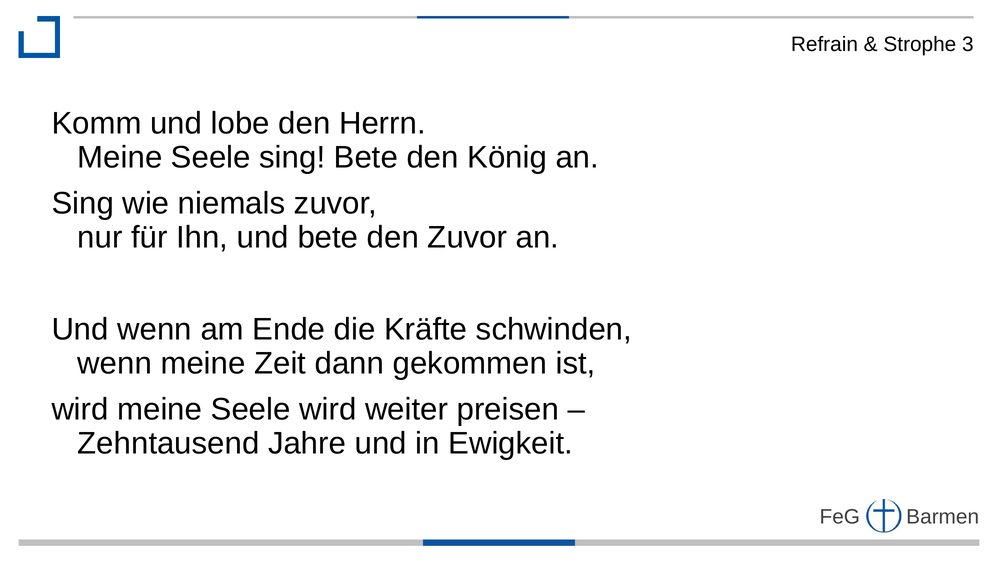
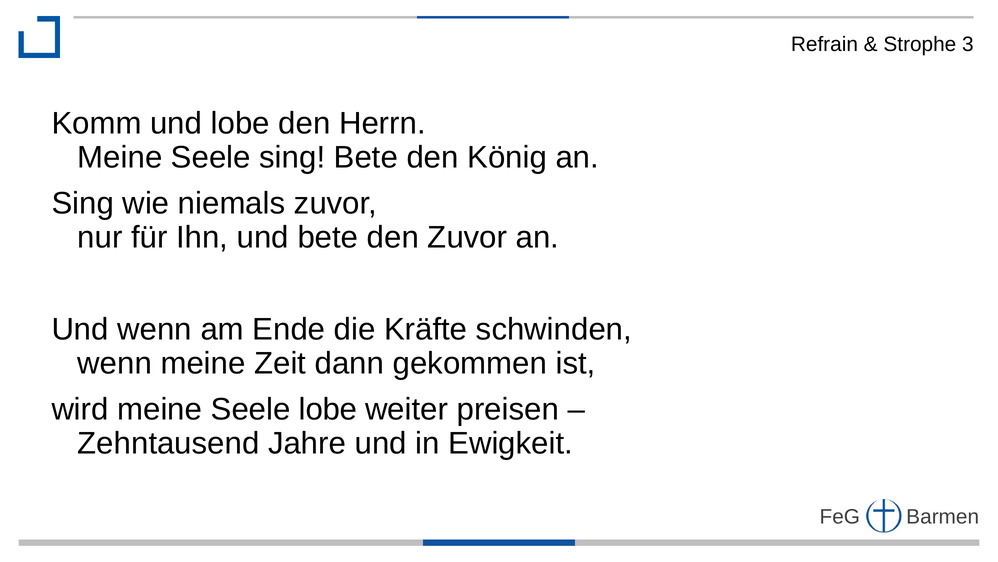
Seele wird: wird -> lobe
